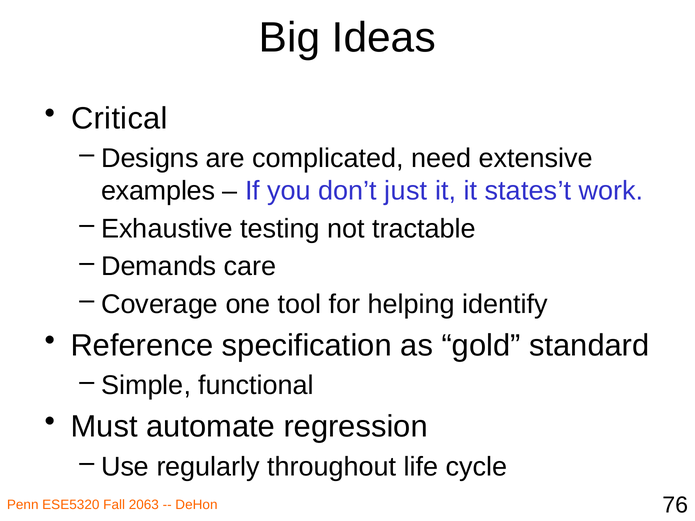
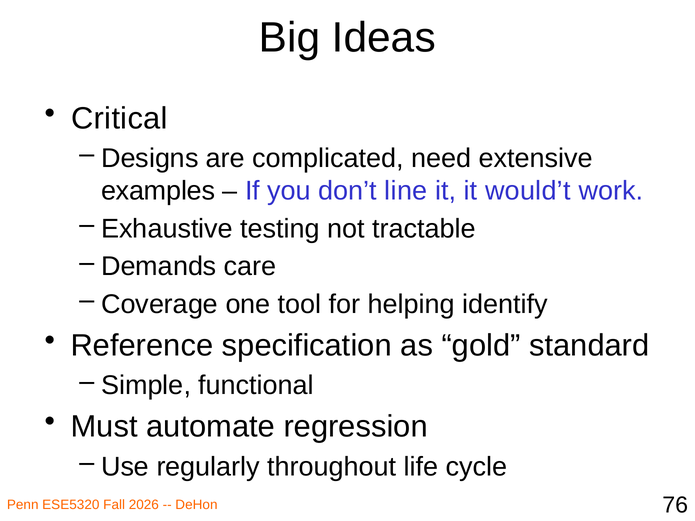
just: just -> line
states’t: states’t -> would’t
2063: 2063 -> 2026
